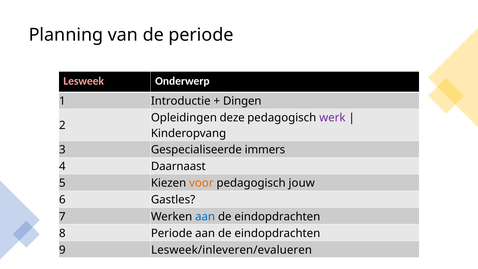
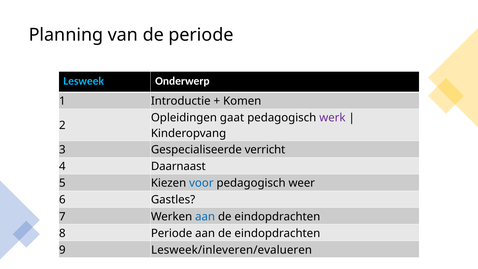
Lesweek colour: pink -> light blue
Dingen: Dingen -> Komen
deze: deze -> gaat
immers: immers -> verricht
voor colour: orange -> blue
jouw: jouw -> weer
